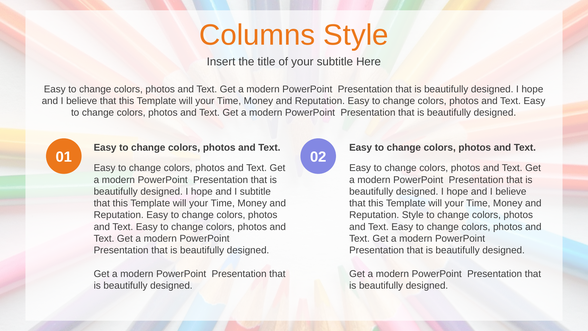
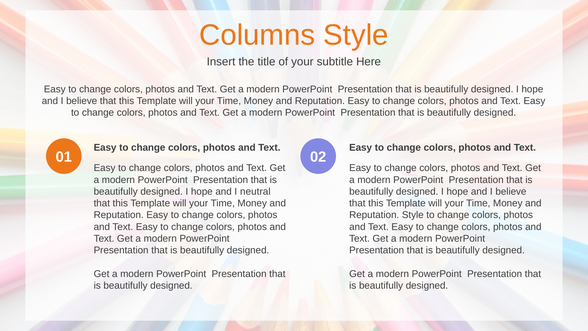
I subtitle: subtitle -> neutral
